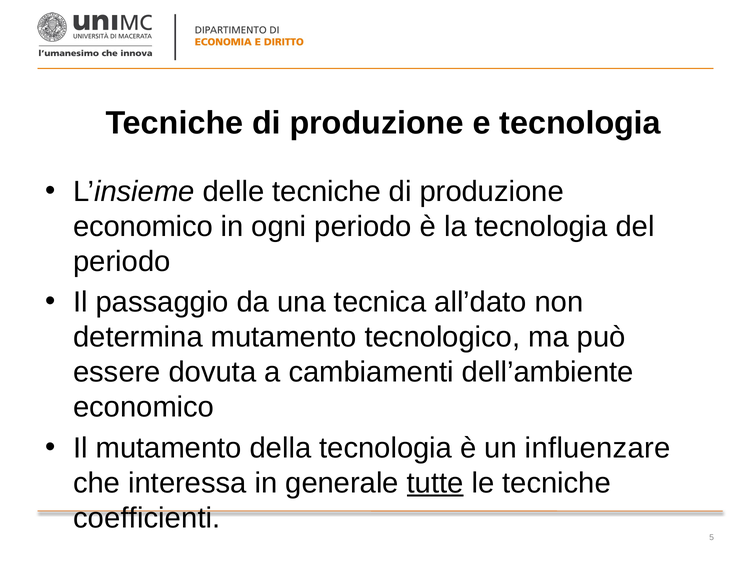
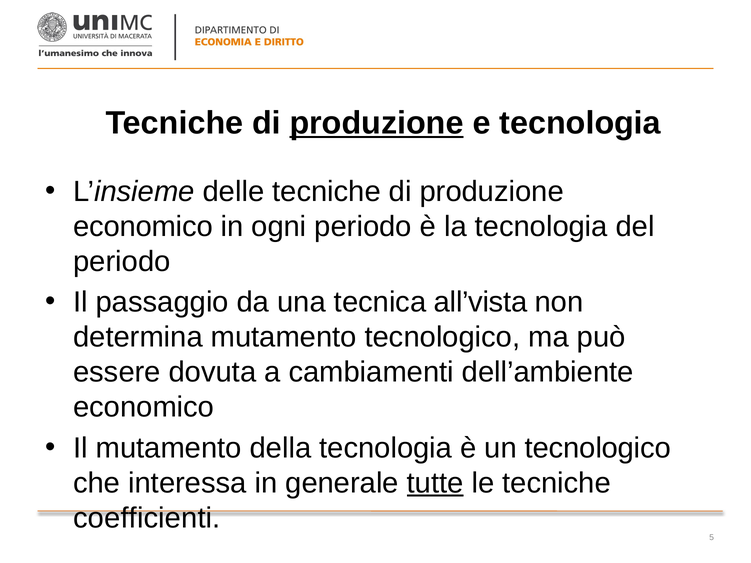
produzione at (377, 123) underline: none -> present
all’dato: all’dato -> all’vista
un influenzare: influenzare -> tecnologico
